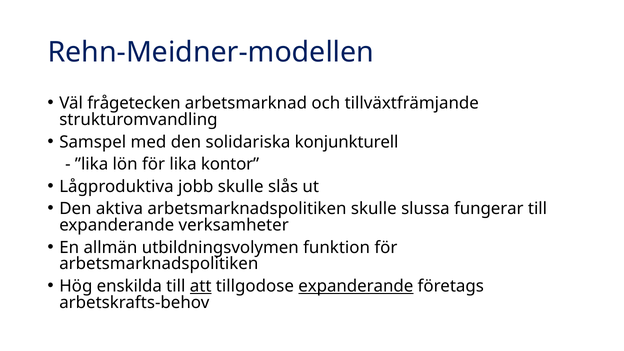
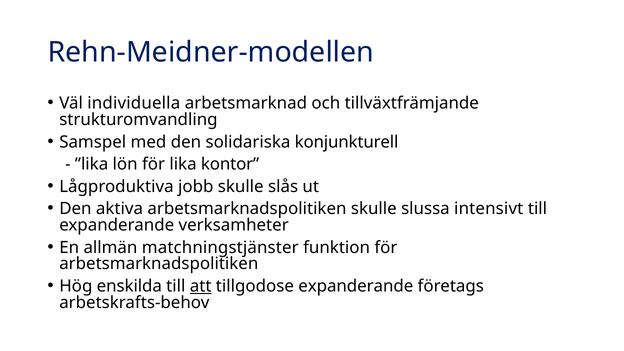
frågetecken: frågetecken -> individuella
fungerar: fungerar -> intensivt
utbildningsvolymen: utbildningsvolymen -> matchningstjänster
expanderande at (356, 286) underline: present -> none
